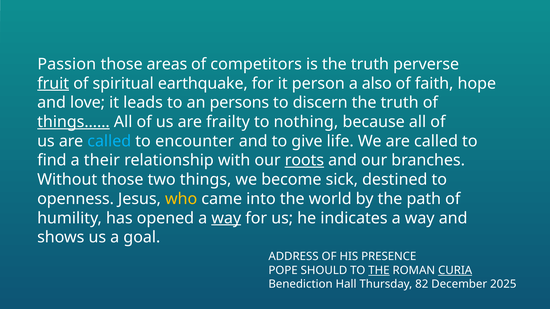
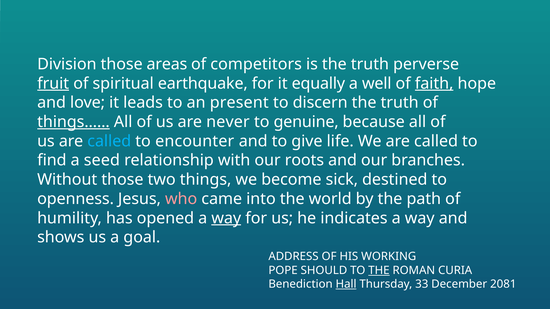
Passion: Passion -> Division
person: person -> equally
also: also -> well
faith underline: none -> present
persons: persons -> present
frailty: frailty -> never
nothing: nothing -> genuine
their: their -> seed
roots underline: present -> none
who colour: yellow -> pink
PRESENCE: PRESENCE -> WORKING
CURIA underline: present -> none
Hall underline: none -> present
82: 82 -> 33
2025: 2025 -> 2081
